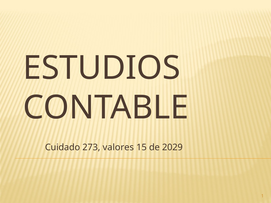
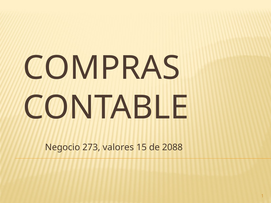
ESTUDIOS: ESTUDIOS -> COMPRAS
Cuidado: Cuidado -> Negocio
2029: 2029 -> 2088
